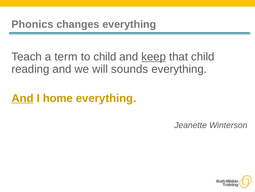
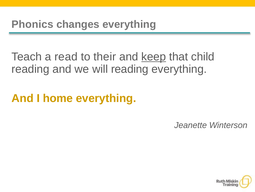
term: term -> read
to child: child -> their
will sounds: sounds -> reading
And at (23, 98) underline: present -> none
